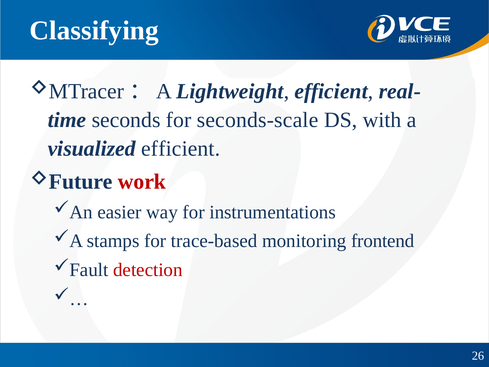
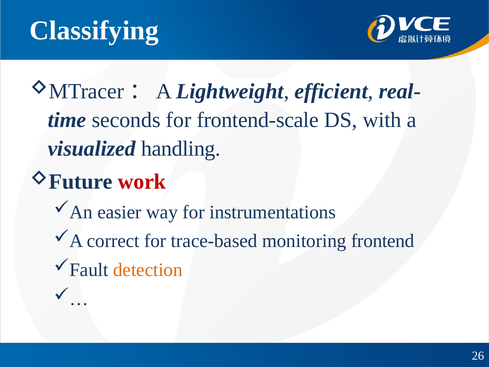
seconds-scale: seconds-scale -> frontend-scale
visualized efficient: efficient -> handling
stamps: stamps -> correct
detection colour: red -> orange
